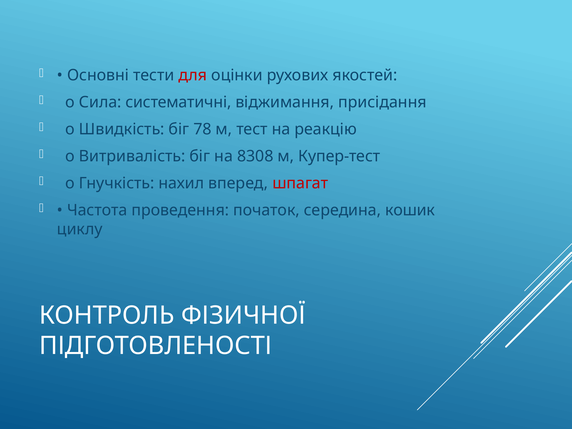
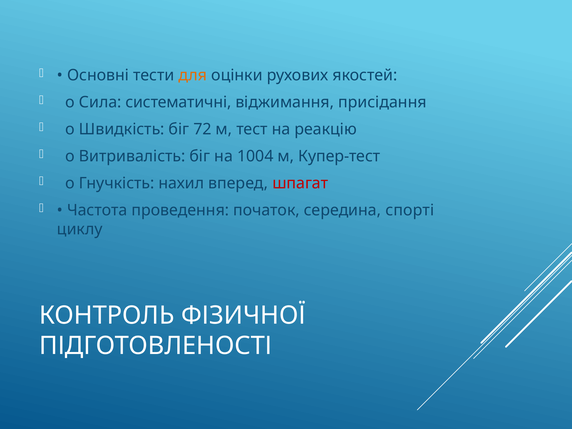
для colour: red -> orange
78: 78 -> 72
8308: 8308 -> 1004
кошик: кошик -> спорті
